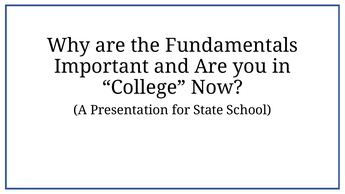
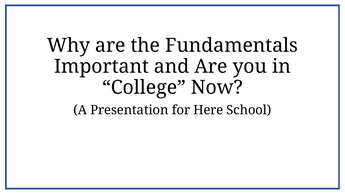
State: State -> Here
